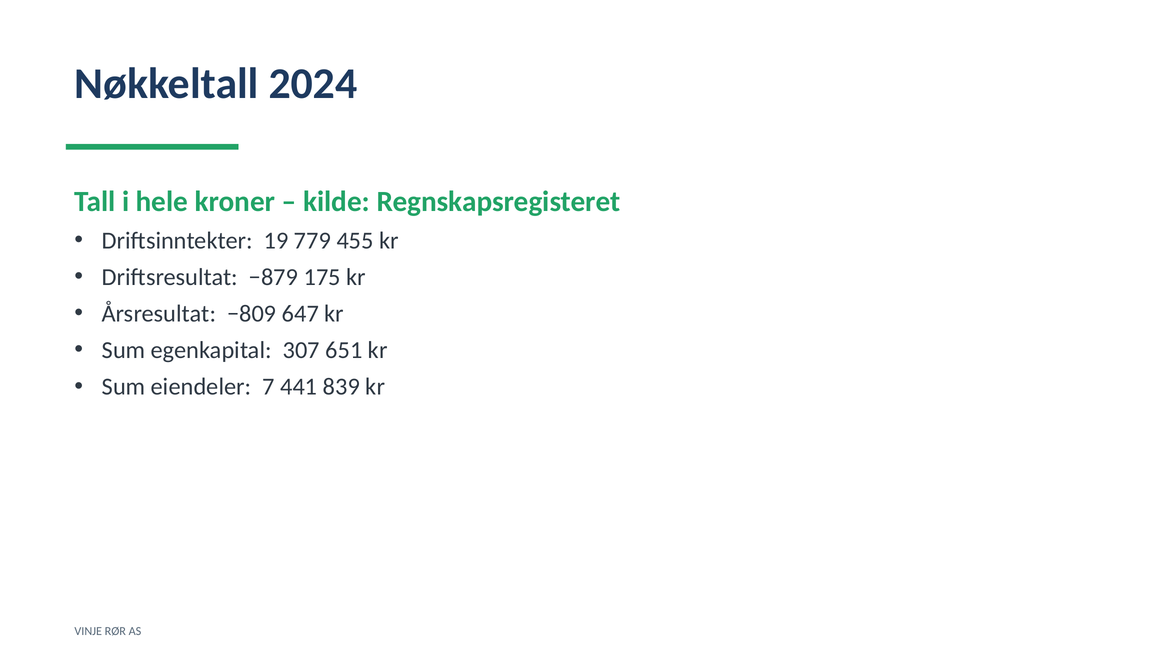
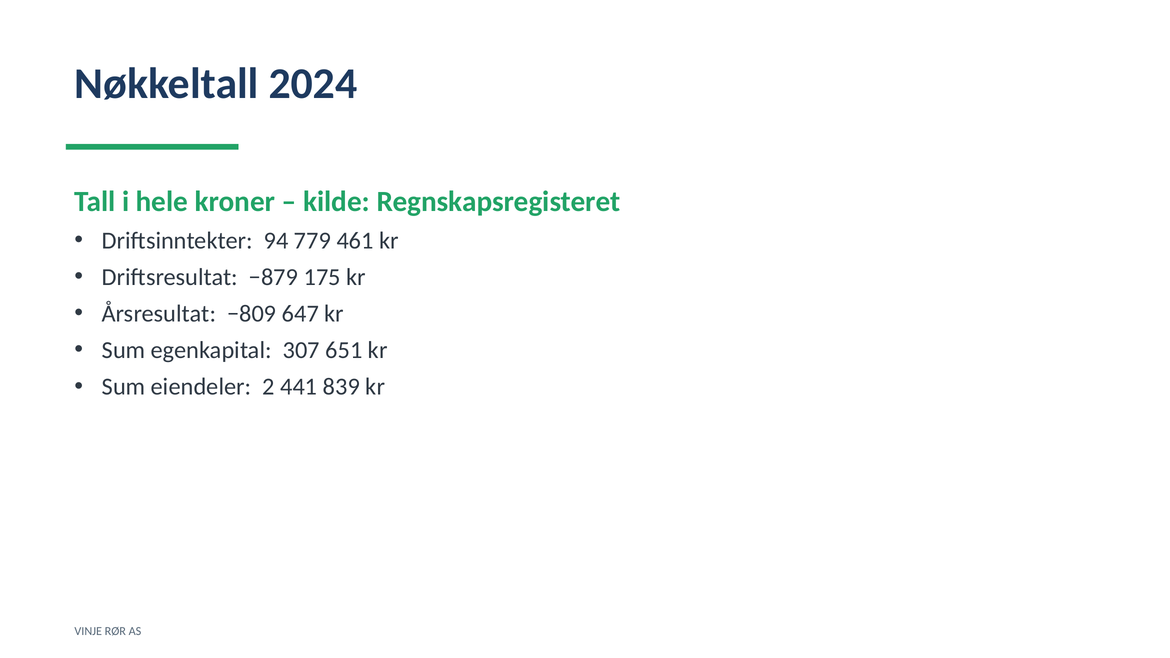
19: 19 -> 94
455: 455 -> 461
7: 7 -> 2
